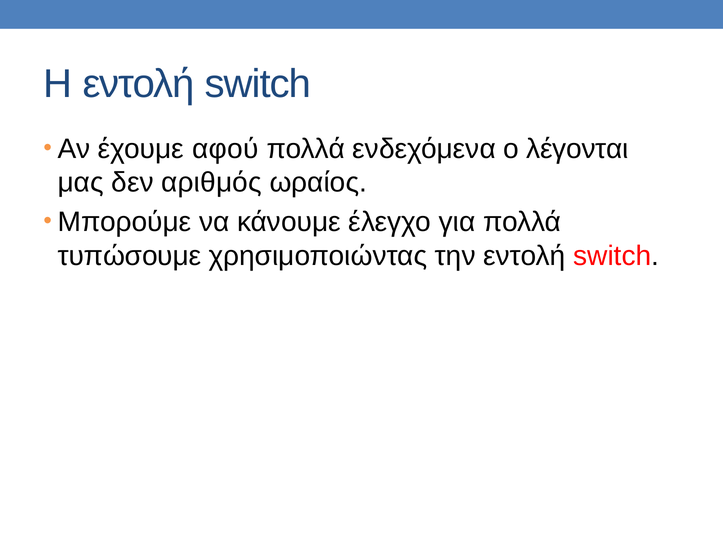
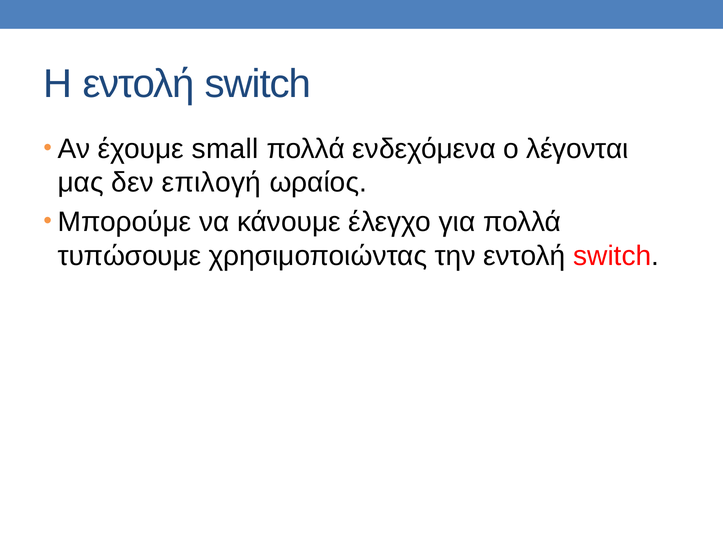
αφού: αφού -> small
αριθμός: αριθμός -> επιλογή
